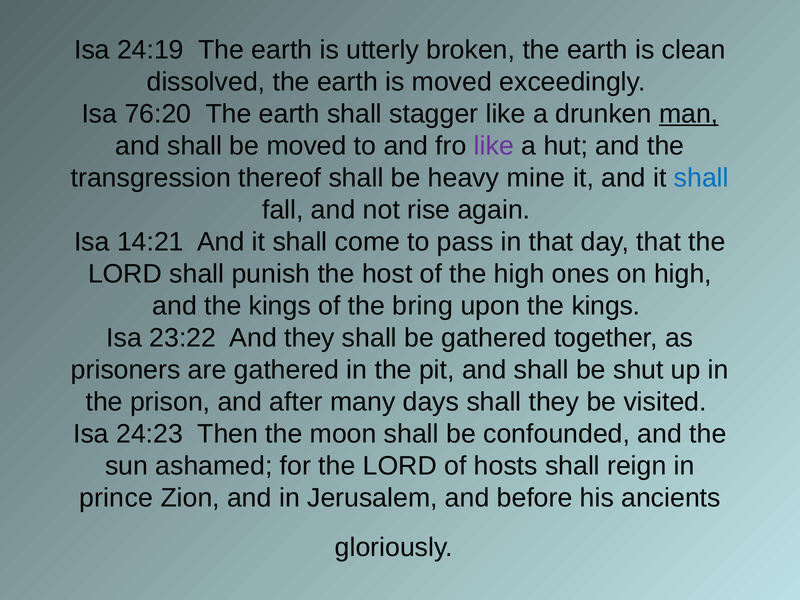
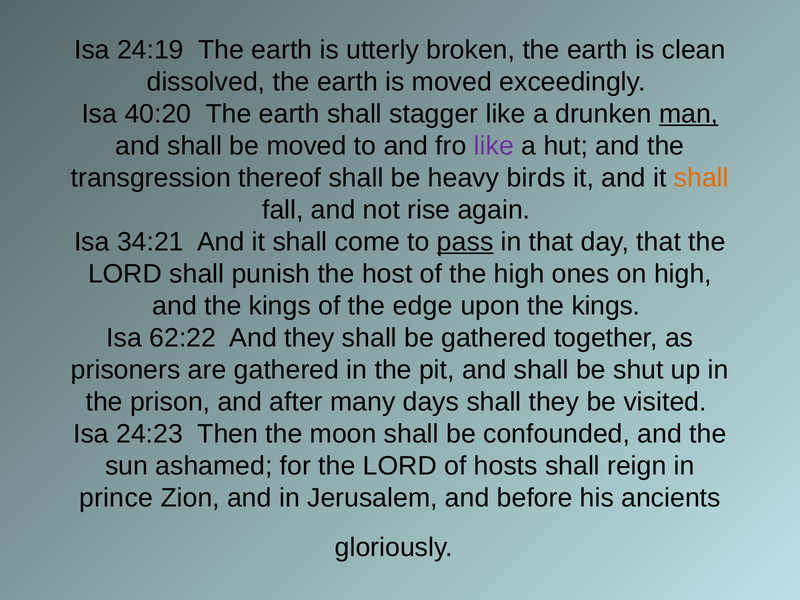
76:20: 76:20 -> 40:20
mine: mine -> birds
shall at (701, 178) colour: blue -> orange
14:21: 14:21 -> 34:21
pass underline: none -> present
bring: bring -> edge
23:22: 23:22 -> 62:22
